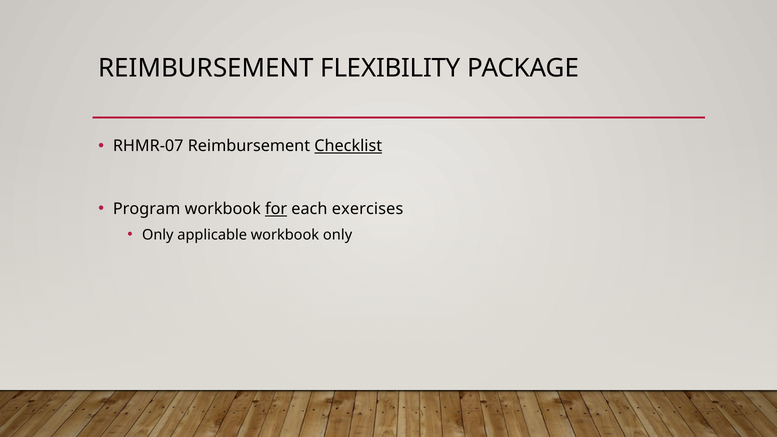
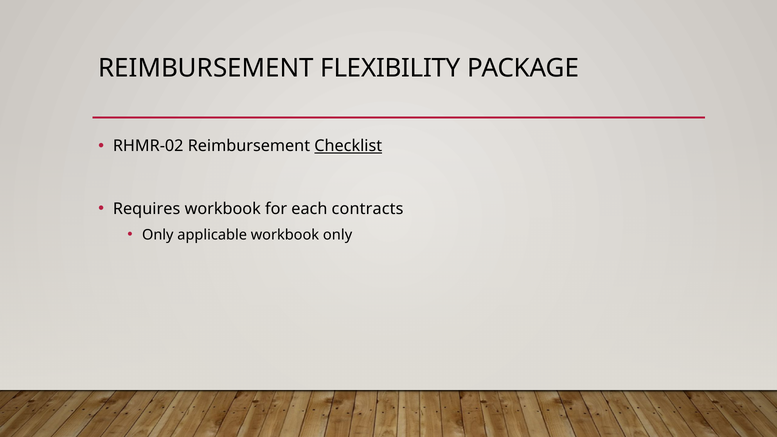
RHMR-07: RHMR-07 -> RHMR-02
Program: Program -> Requires
for underline: present -> none
exercises: exercises -> contracts
